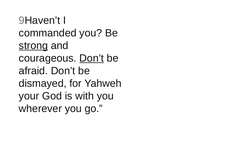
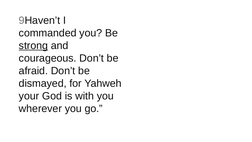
Don’t at (92, 58) underline: present -> none
